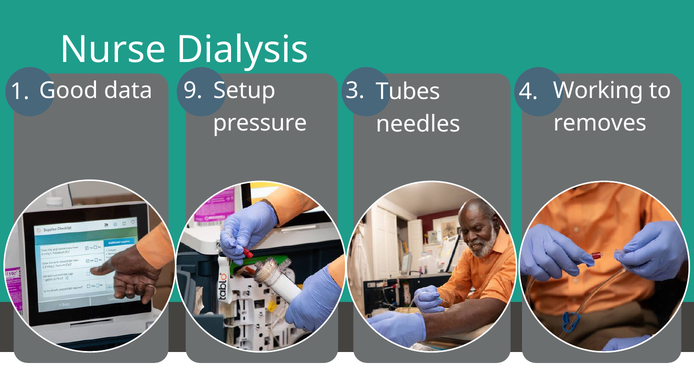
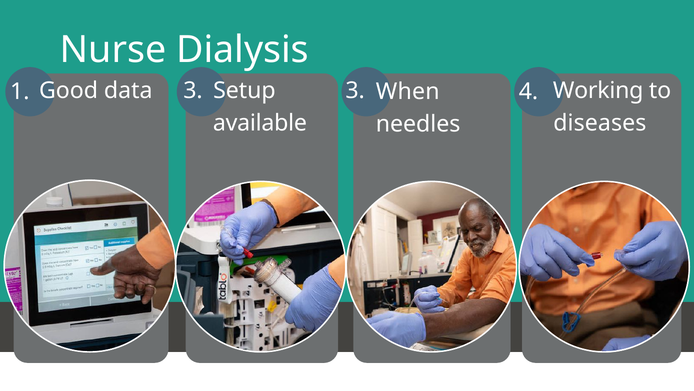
Tubes: Tubes -> When
data 9: 9 -> 3
pressure: pressure -> available
removes: removes -> diseases
